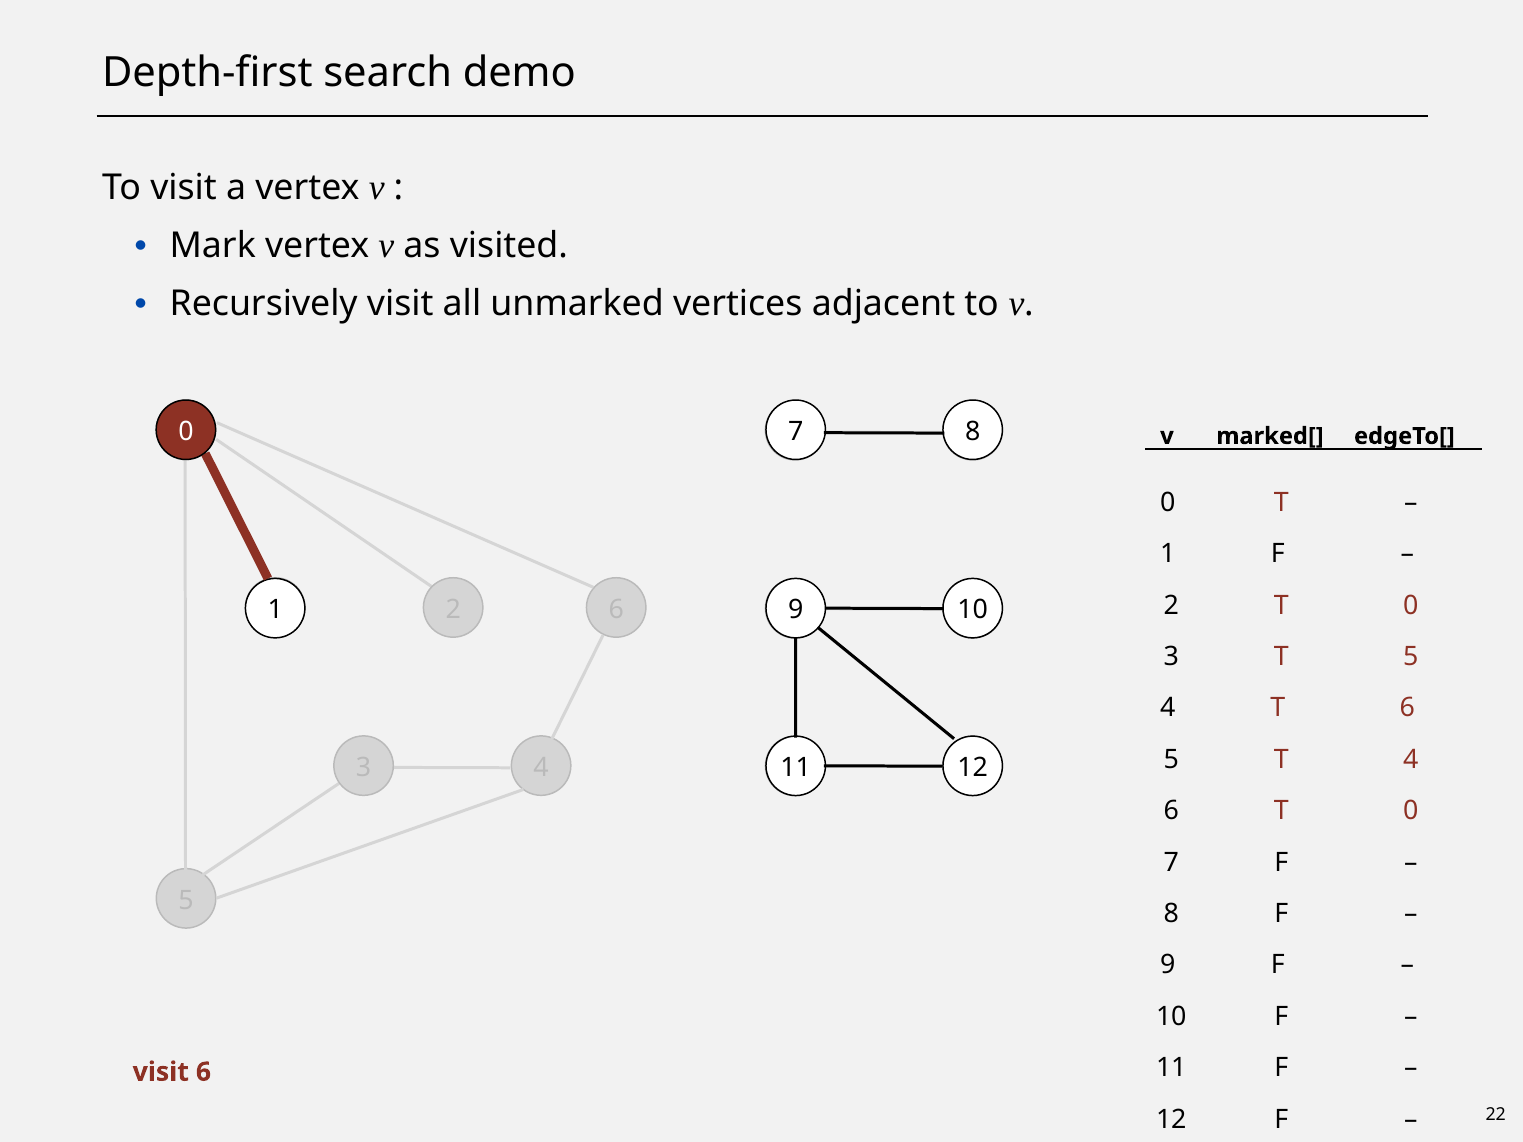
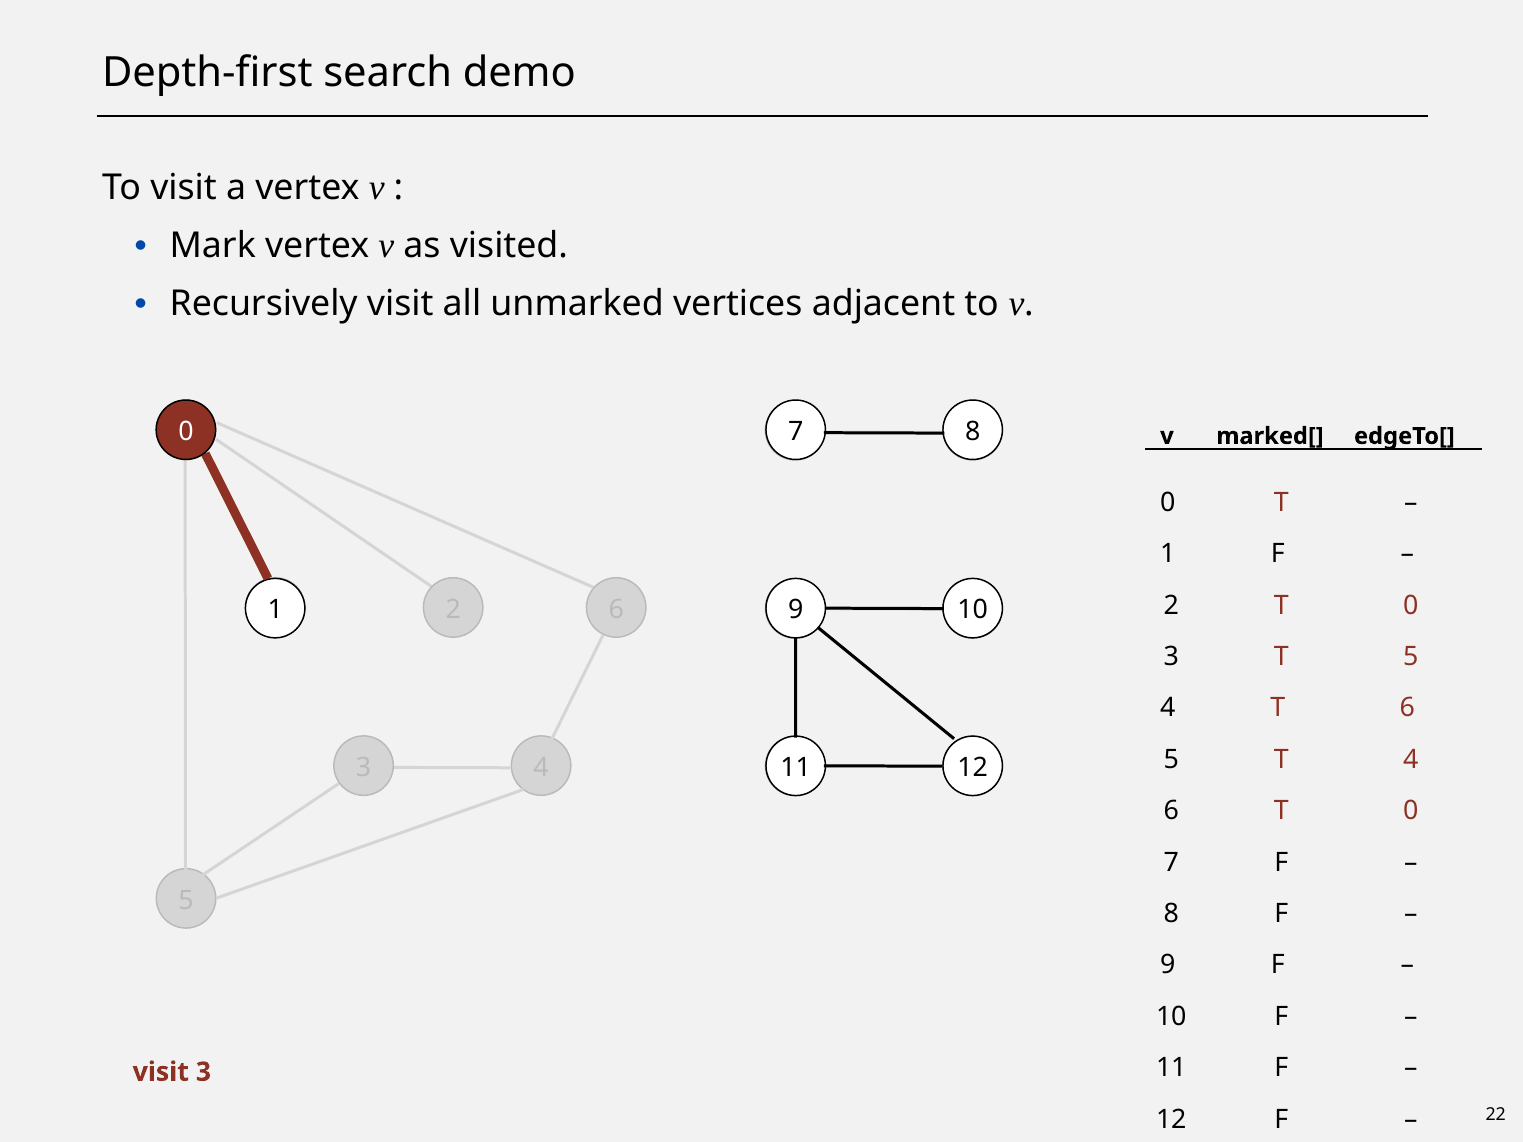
visit 6: 6 -> 3
